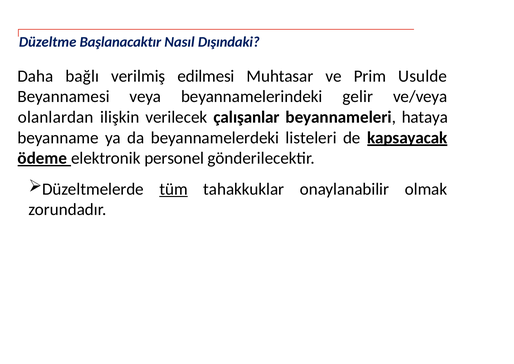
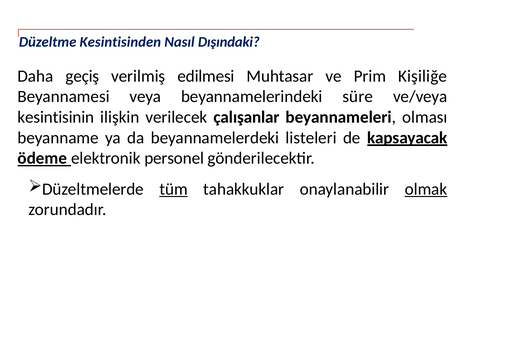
Başlanacaktır: Başlanacaktır -> Kesintisinden
bağlı: bağlı -> geçiş
Usulde: Usulde -> Kişiliğe
gelir: gelir -> süre
olanlardan: olanlardan -> kesintisinin
hataya: hataya -> olması
olmak underline: none -> present
